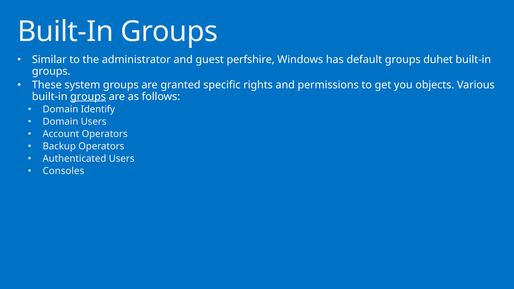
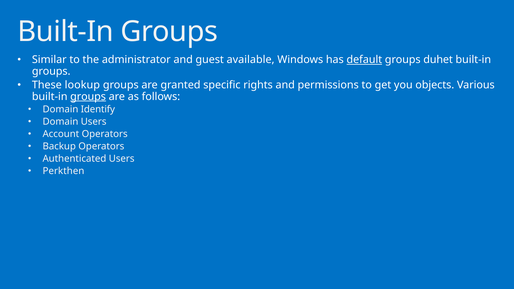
perfshire: perfshire -> available
default underline: none -> present
system: system -> lookup
Consoles: Consoles -> Perkthen
